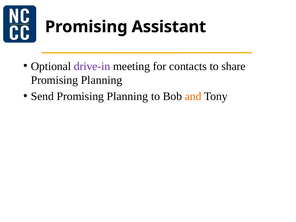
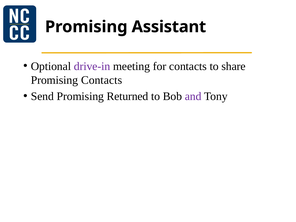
Planning at (102, 80): Planning -> Contacts
Send Promising Planning: Planning -> Returned
and colour: orange -> purple
